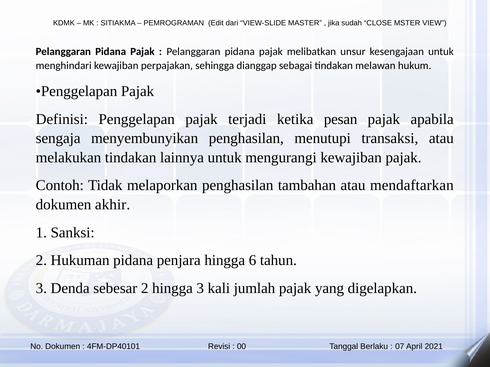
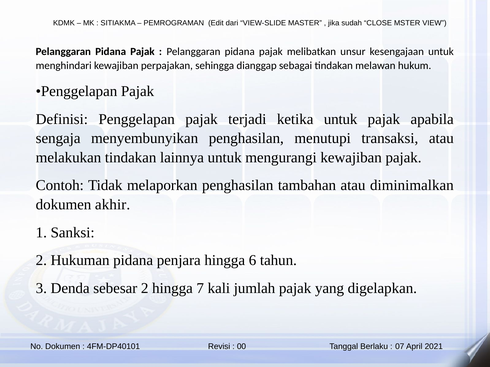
ketika pesan: pesan -> untuk
mendaftarkan: mendaftarkan -> diminimalkan
hingga 3: 3 -> 7
